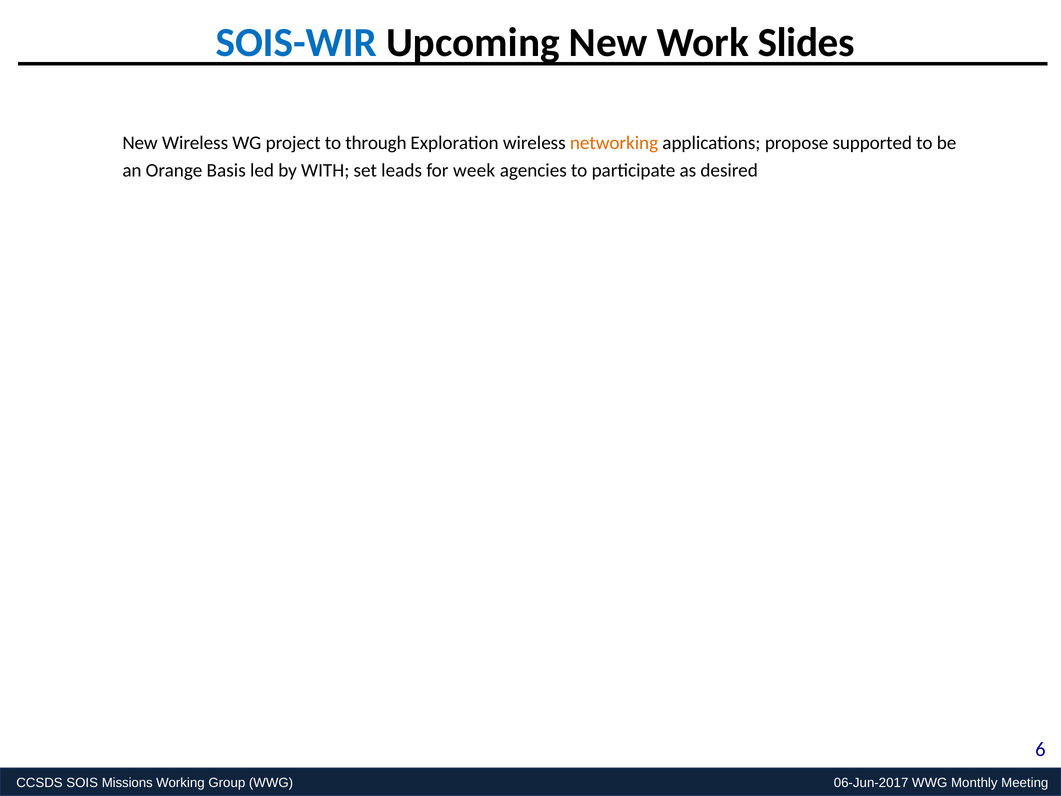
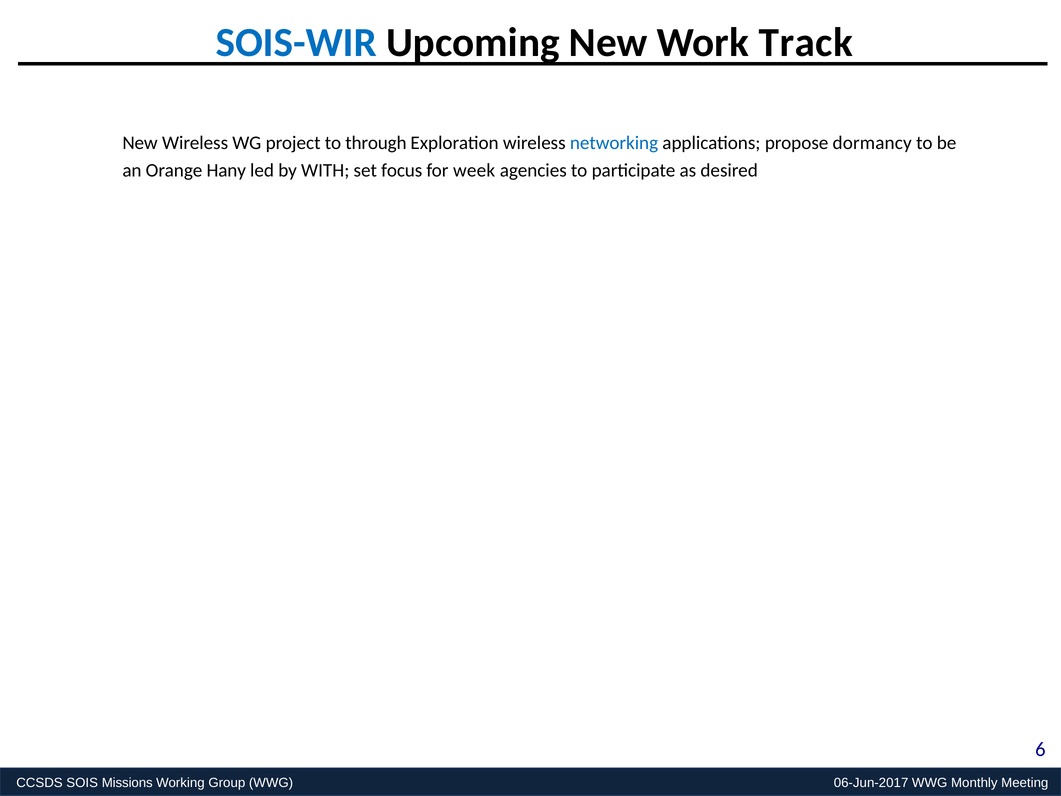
Slides: Slides -> Track
networking colour: orange -> blue
supported: supported -> dormancy
Basis: Basis -> Hany
leads: leads -> focus
